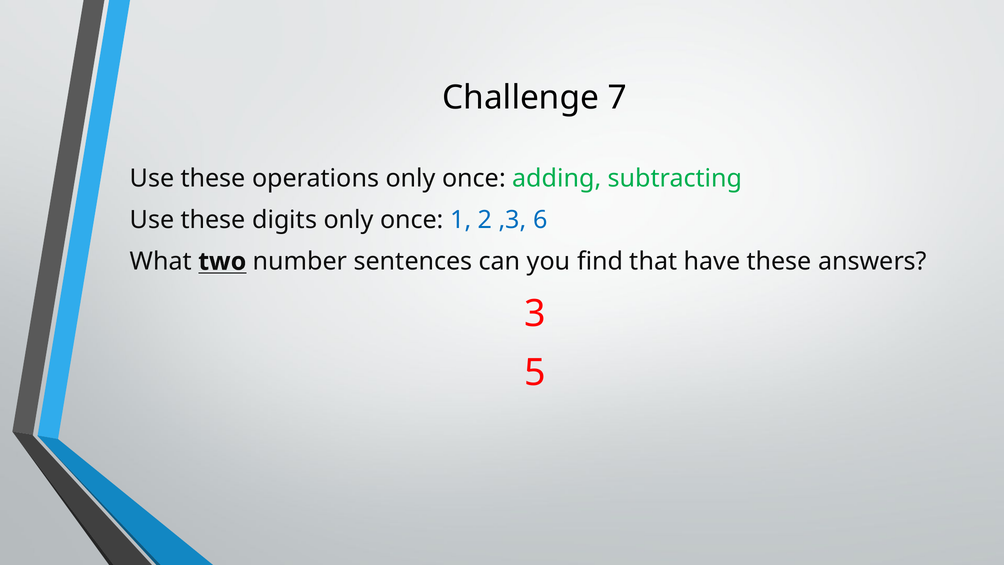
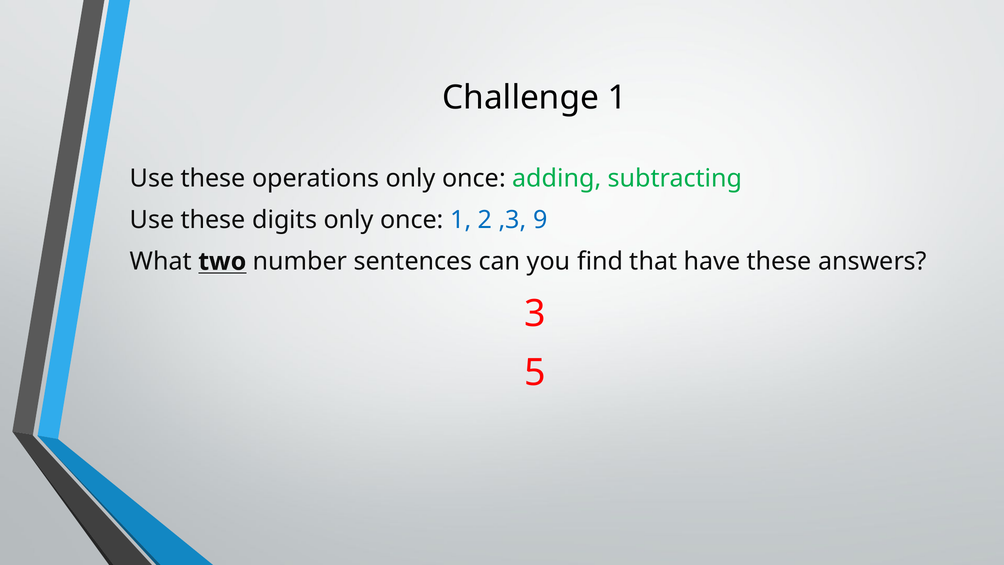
Challenge 7: 7 -> 1
6: 6 -> 9
